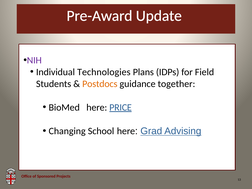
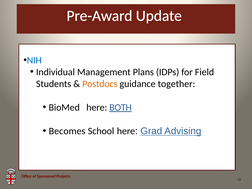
NIH colour: purple -> blue
Technologies: Technologies -> Management
PRICE: PRICE -> BOTH
Changing: Changing -> Becomes
